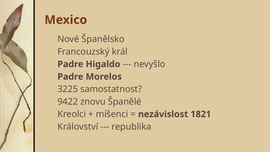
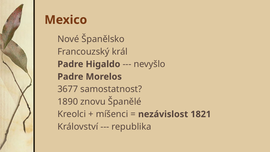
3225: 3225 -> 3677
9422: 9422 -> 1890
